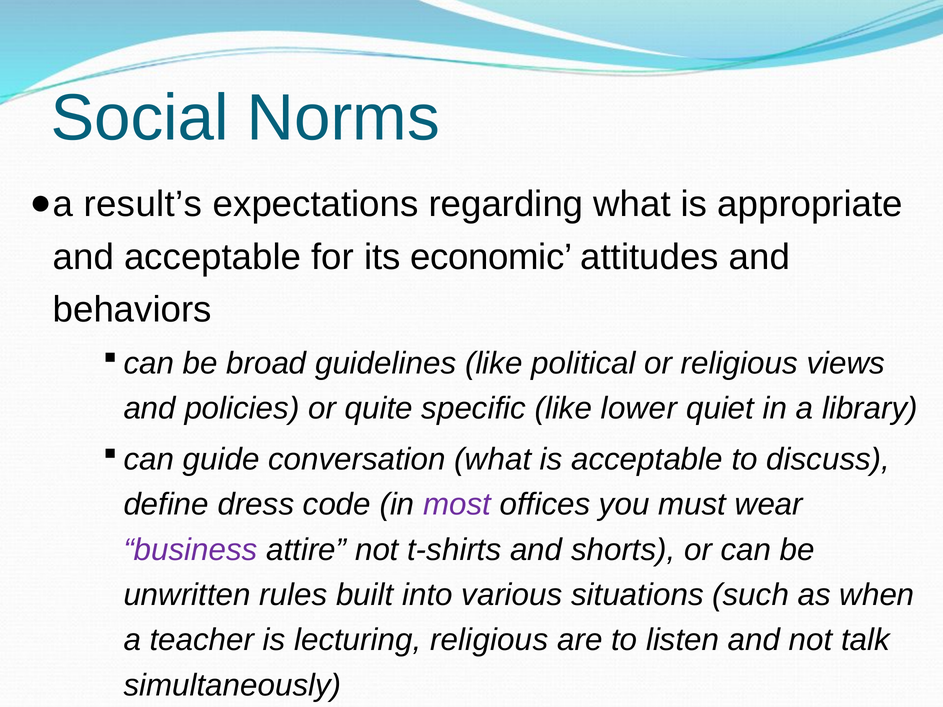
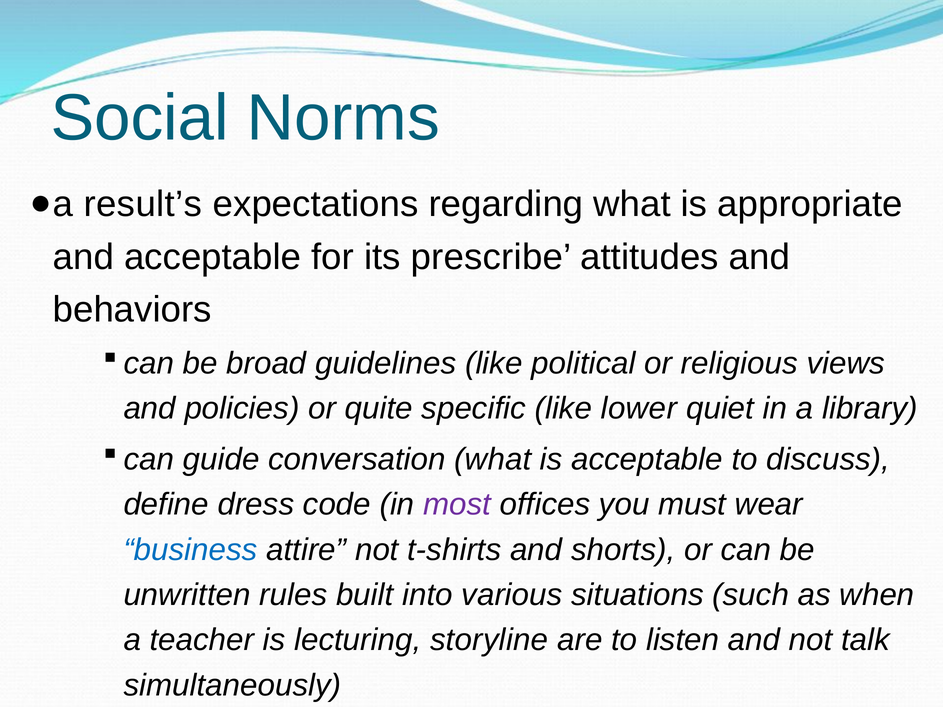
economic: economic -> prescribe
business colour: purple -> blue
lecturing religious: religious -> storyline
